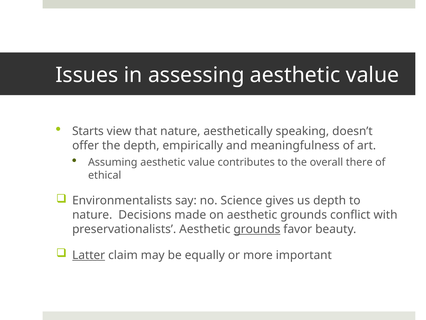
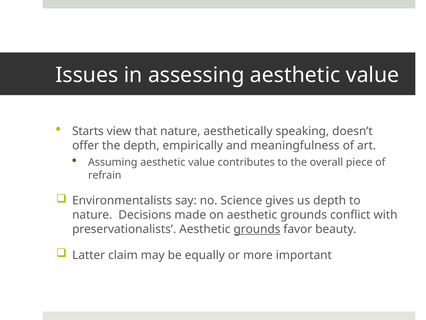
there: there -> piece
ethical: ethical -> refrain
Latter underline: present -> none
